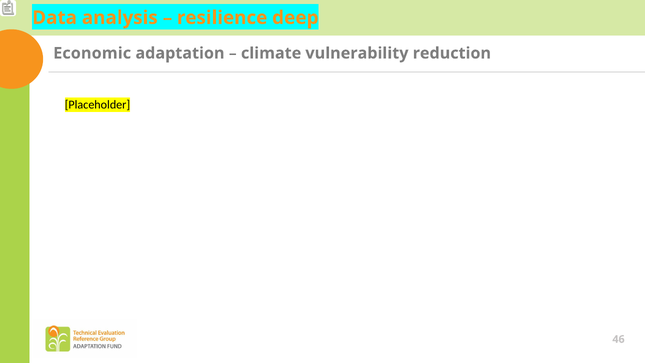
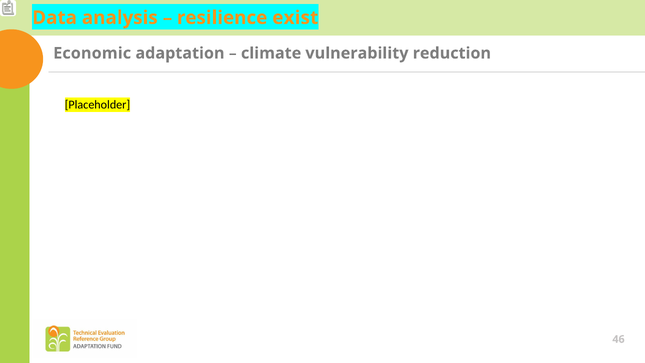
deep: deep -> exist
